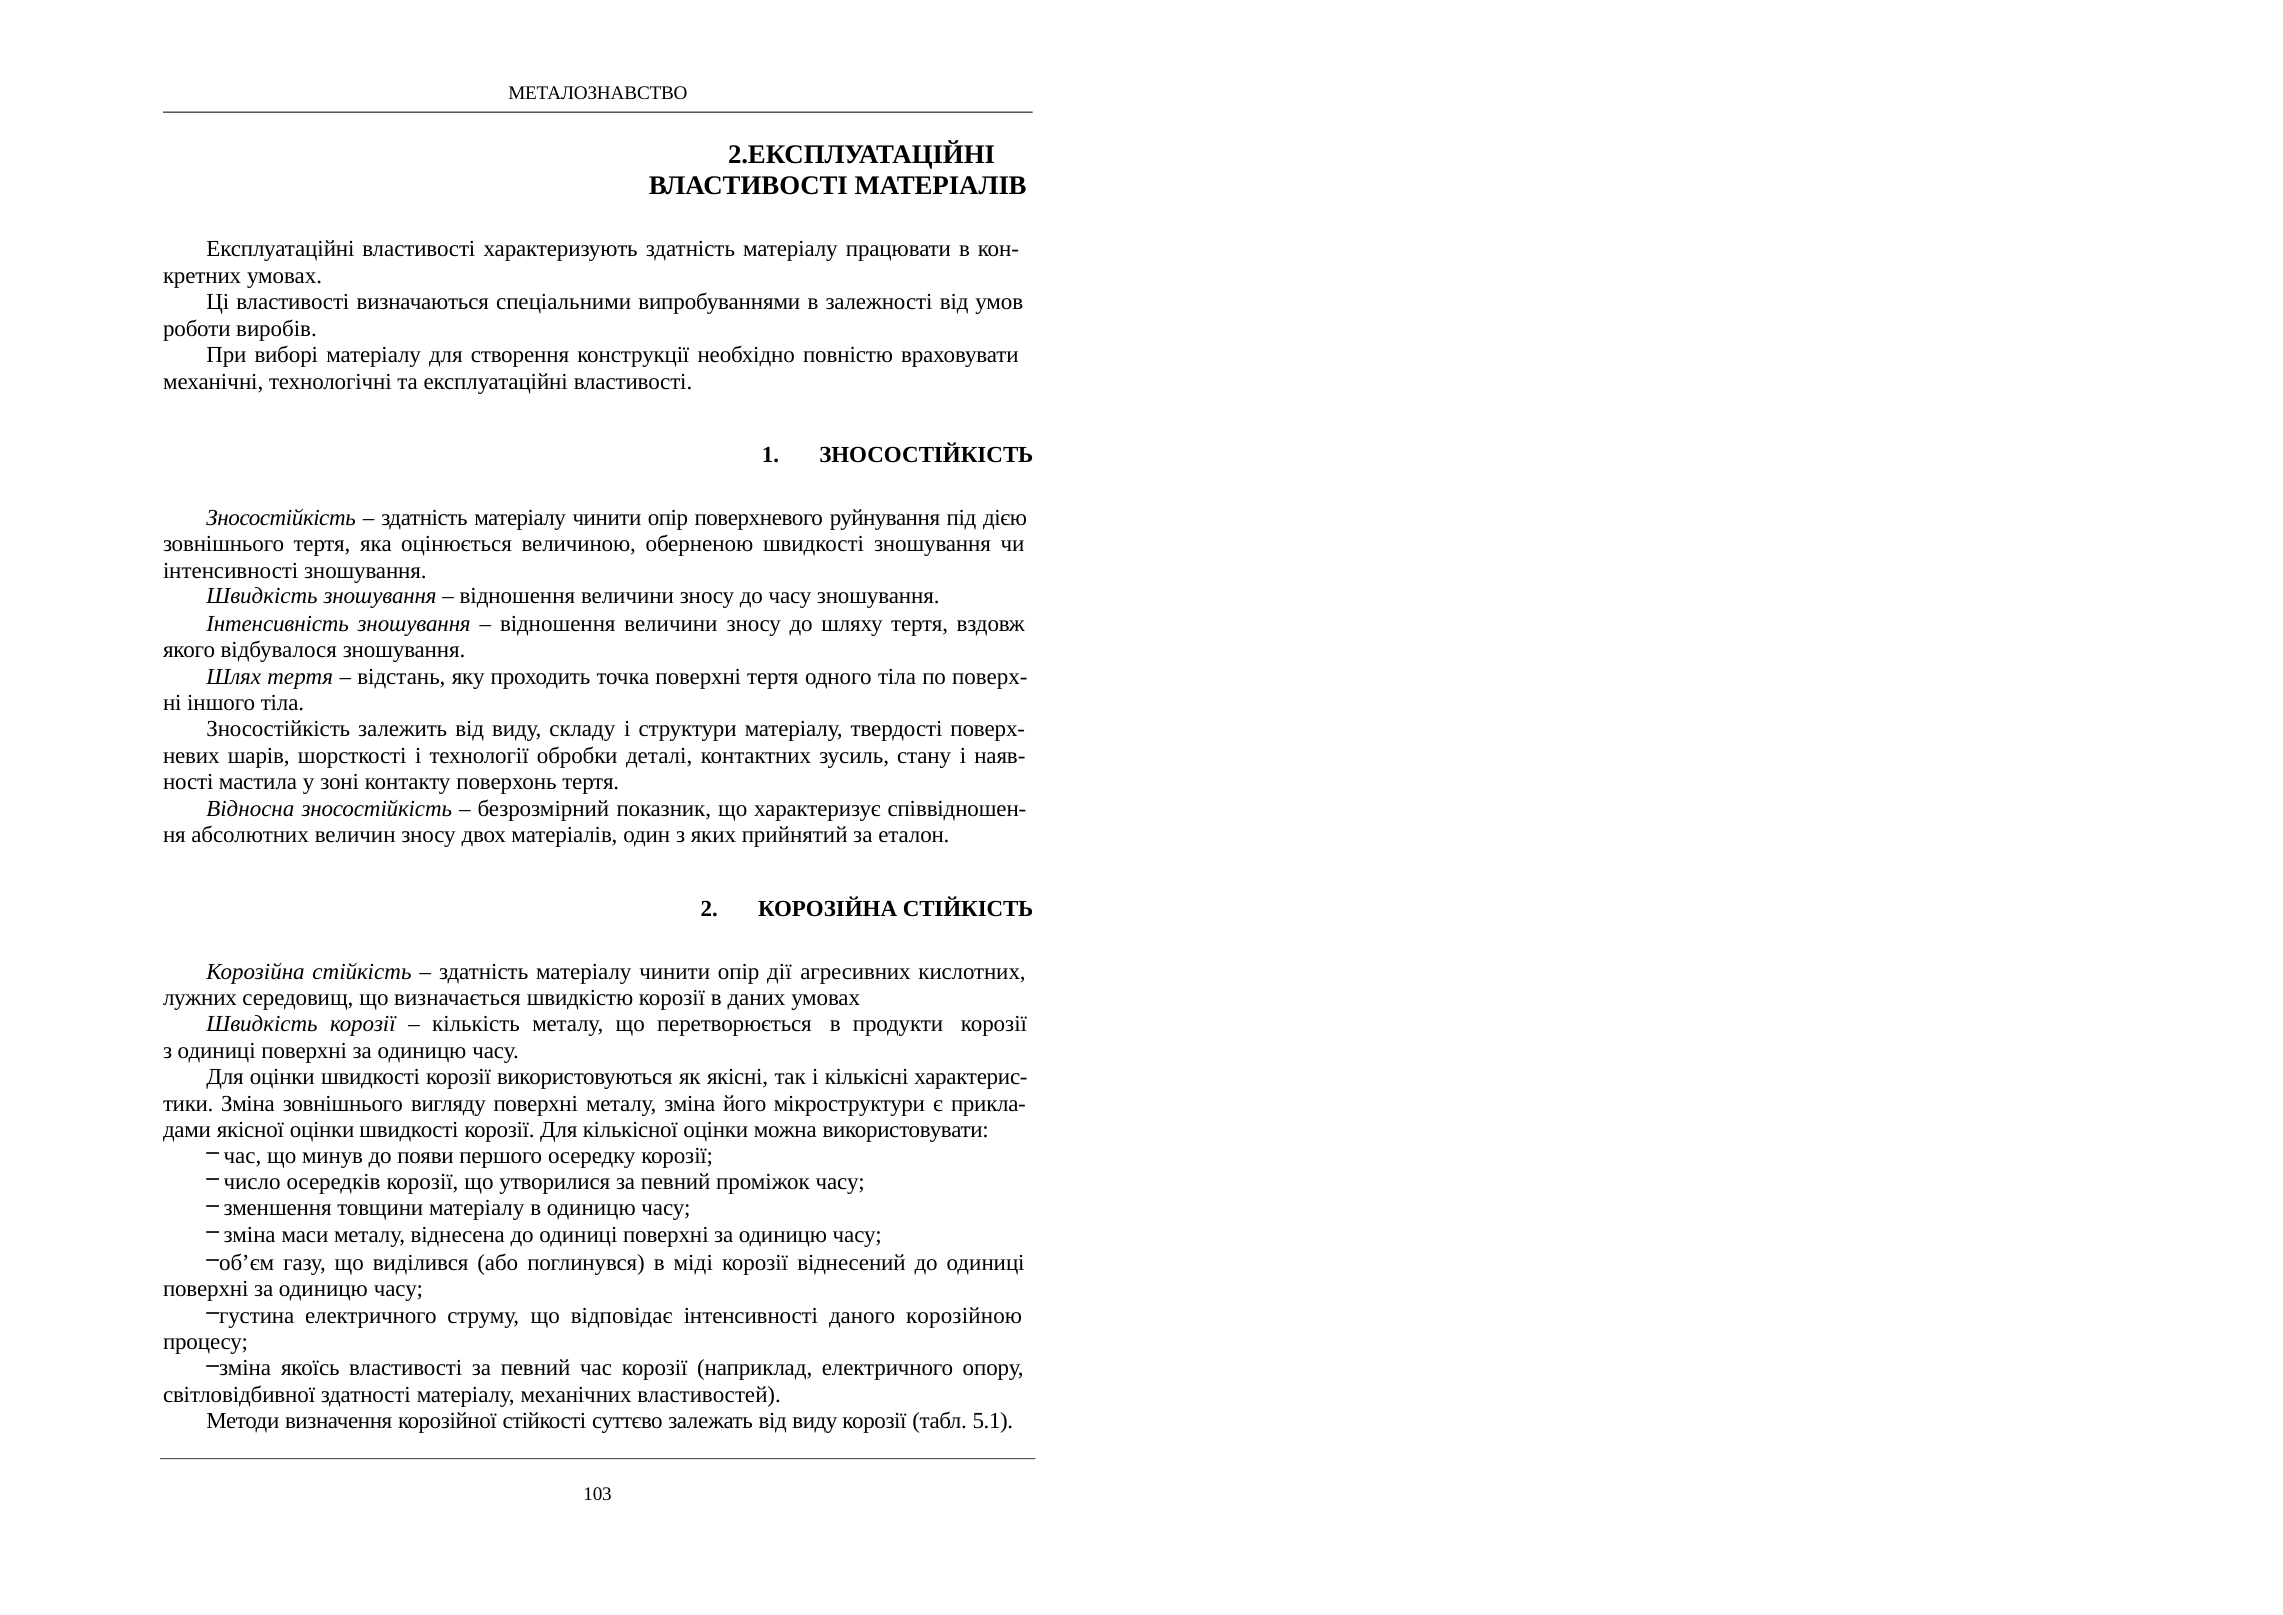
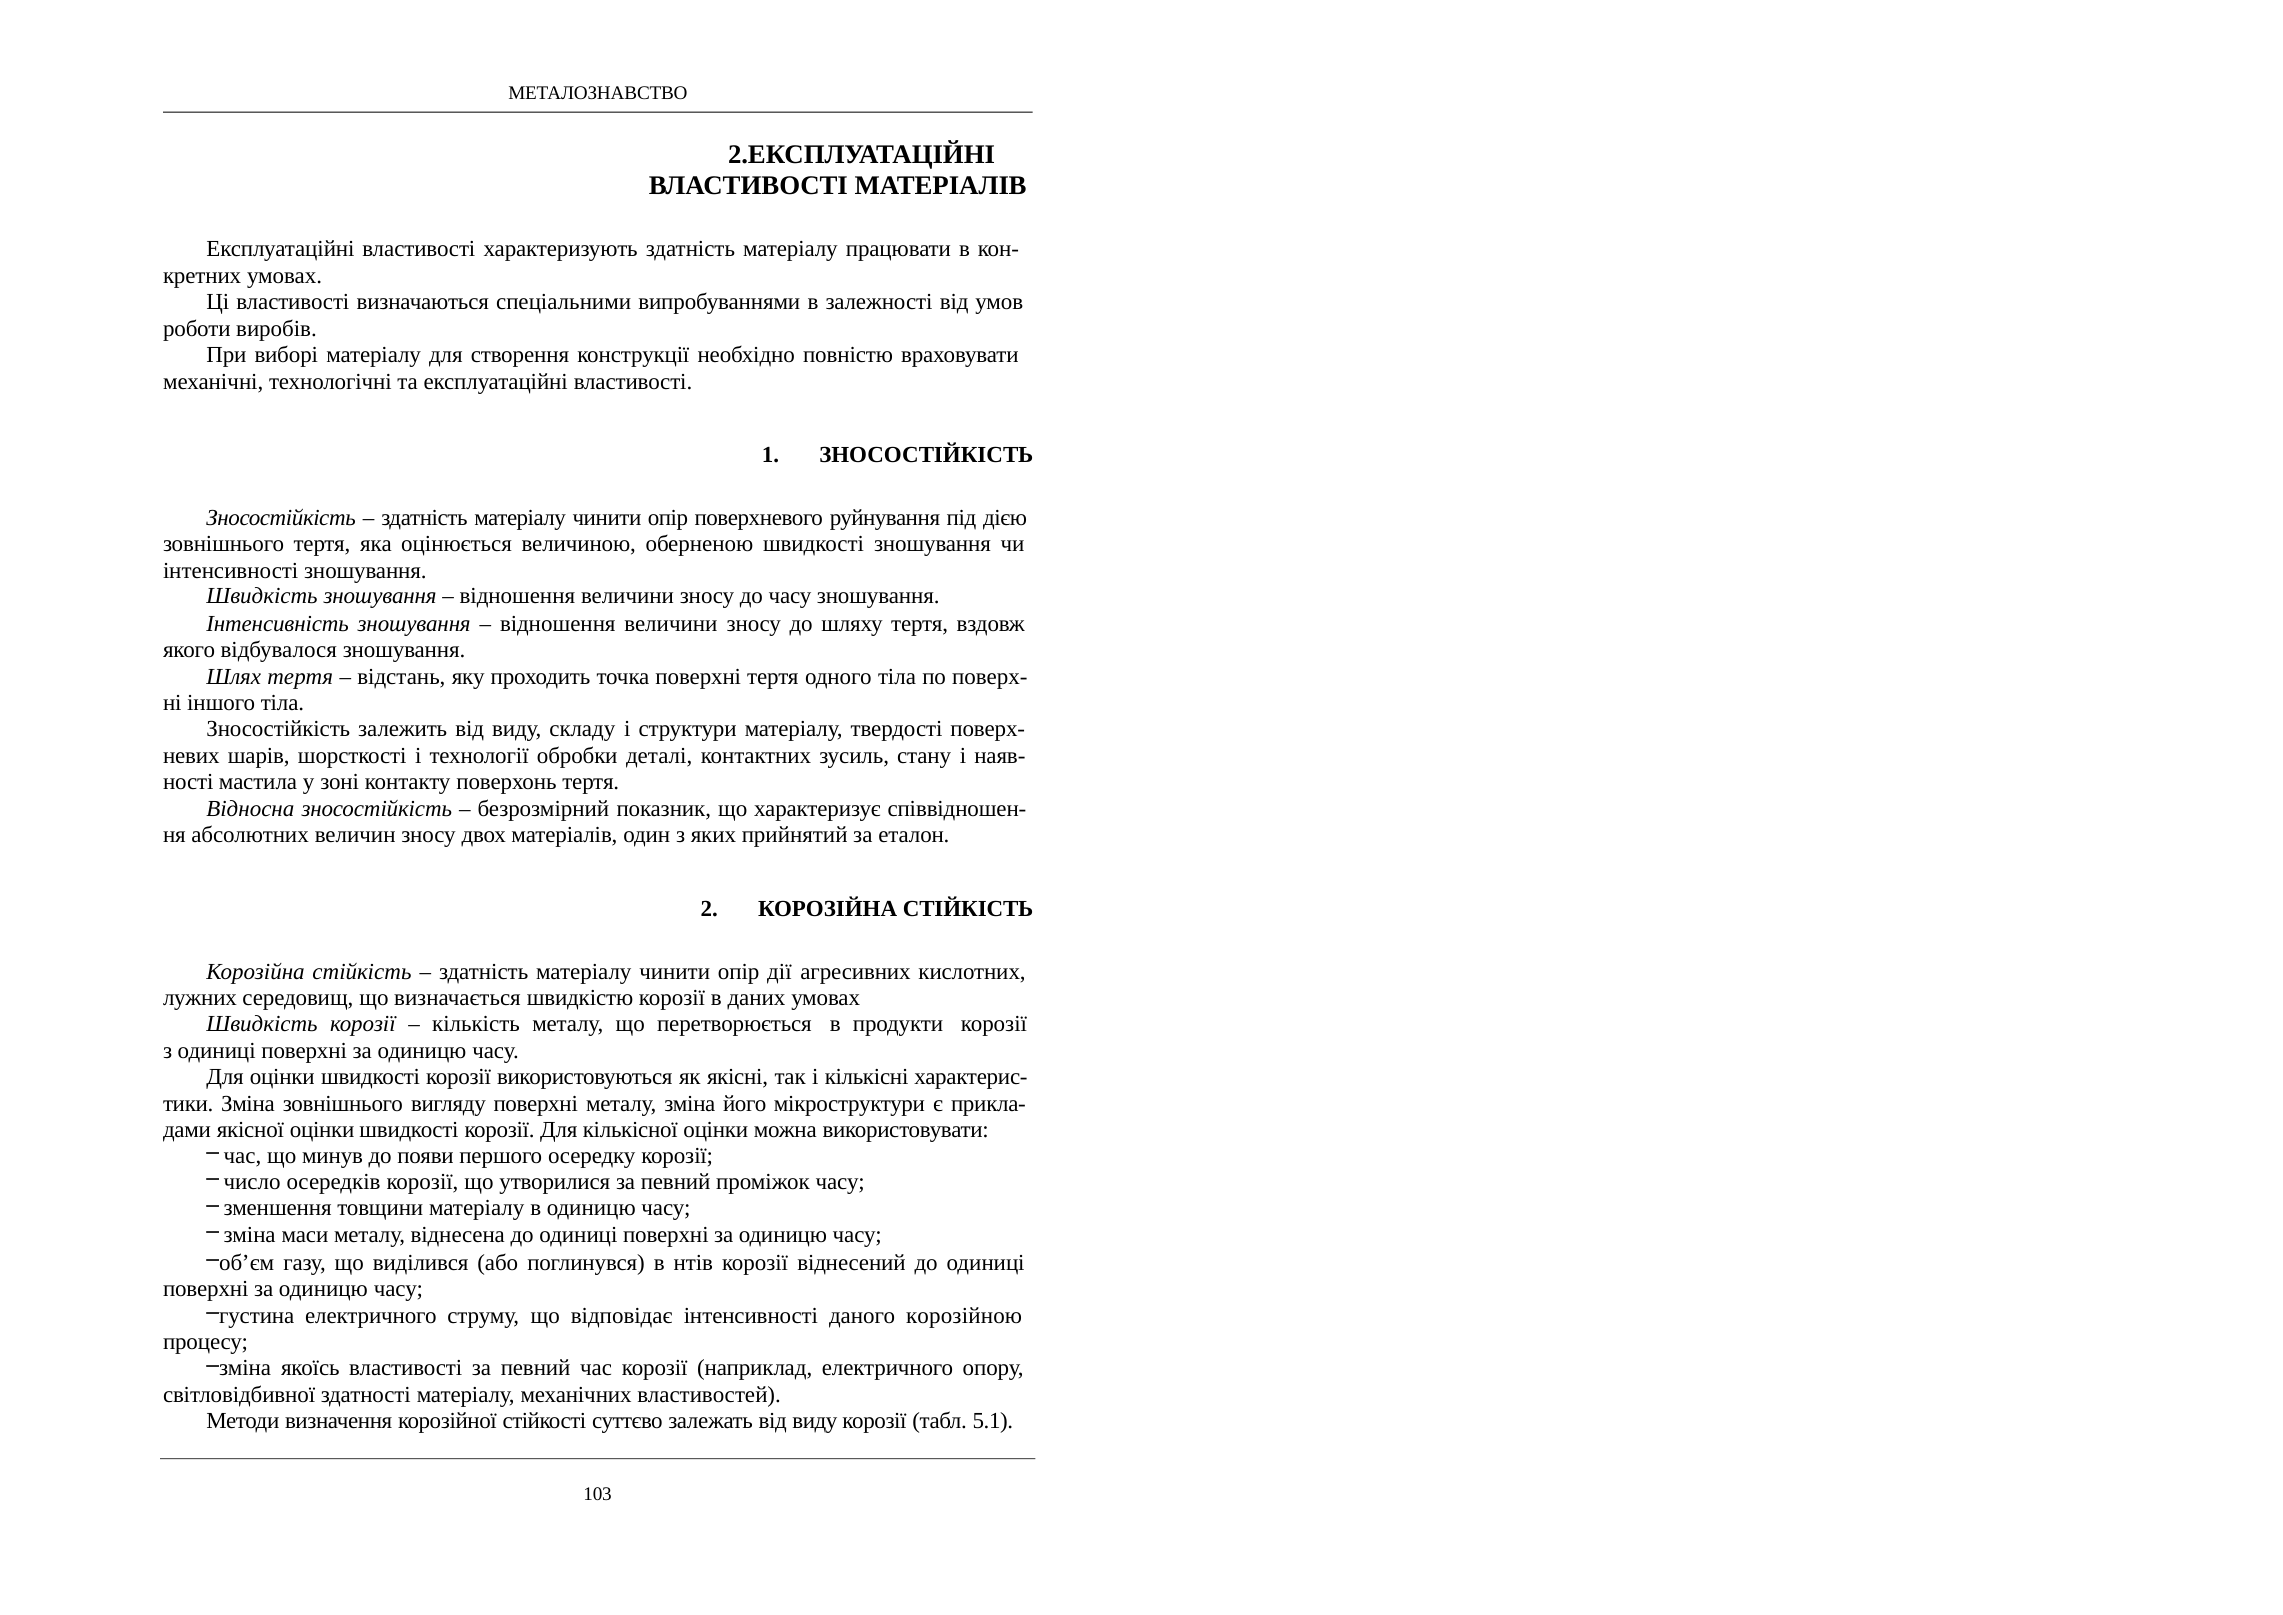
міді: міді -> нтів
